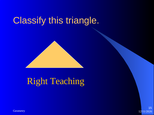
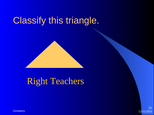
Teaching: Teaching -> Teachers
